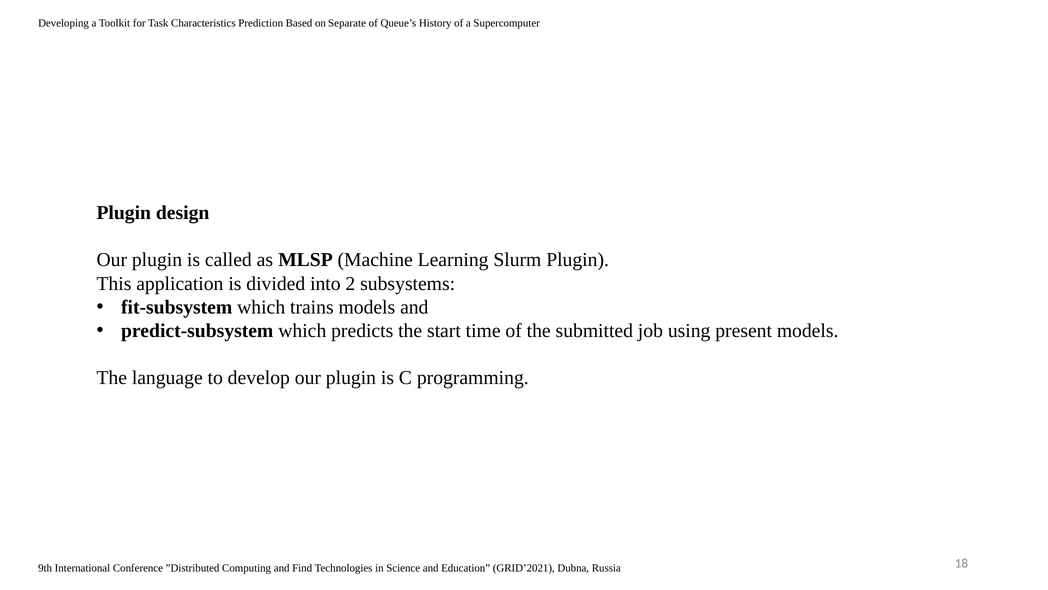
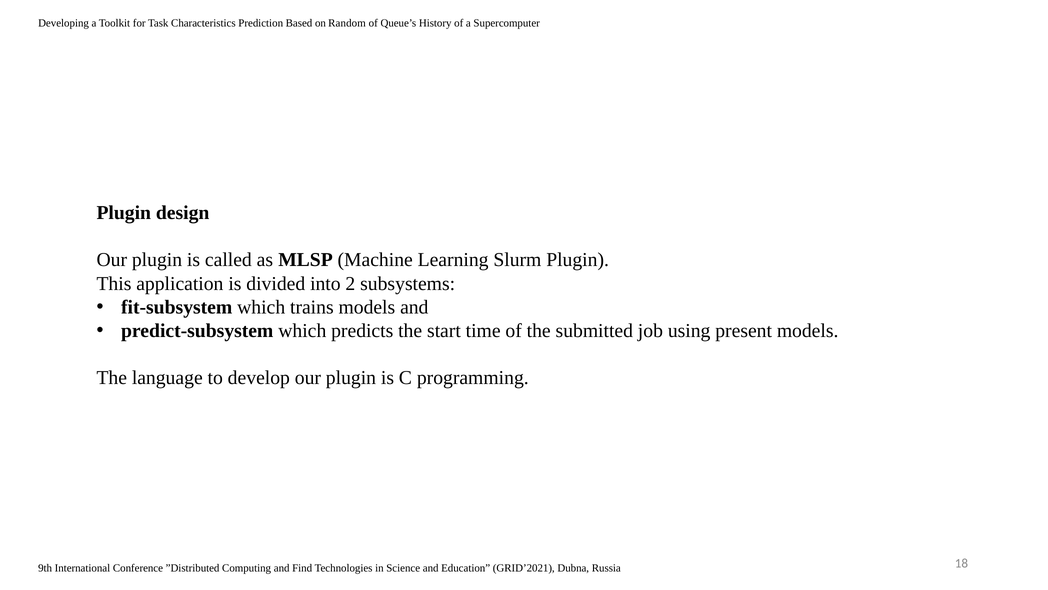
Separate: Separate -> Random
